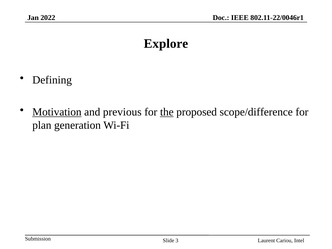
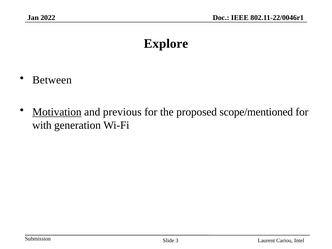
Defining: Defining -> Between
the underline: present -> none
scope/difference: scope/difference -> scope/mentioned
plan: plan -> with
